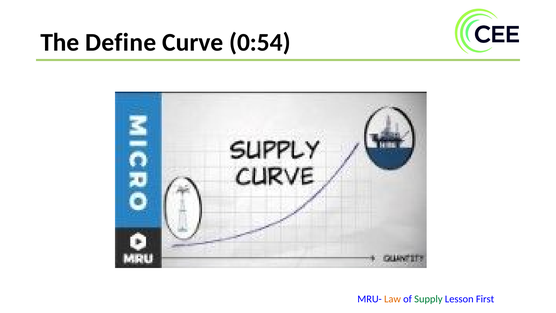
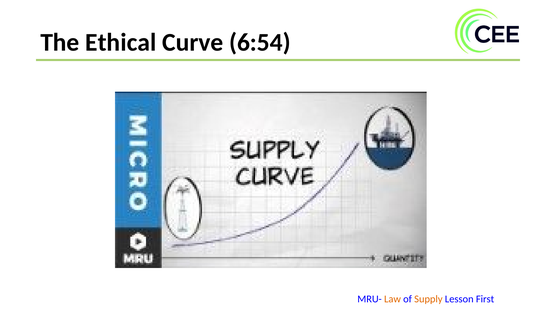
Define: Define -> Ethical
0:54: 0:54 -> 6:54
Supply colour: green -> orange
